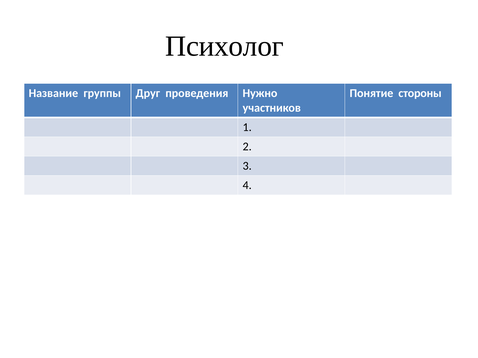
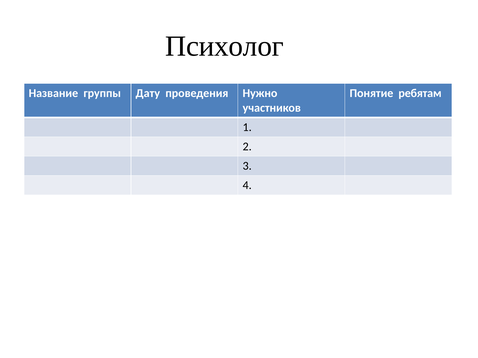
Друг: Друг -> Дату
стороны: стороны -> ребятам
